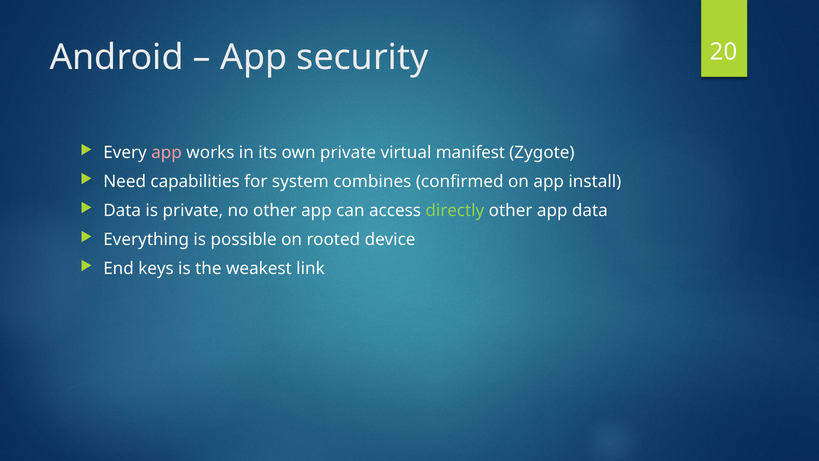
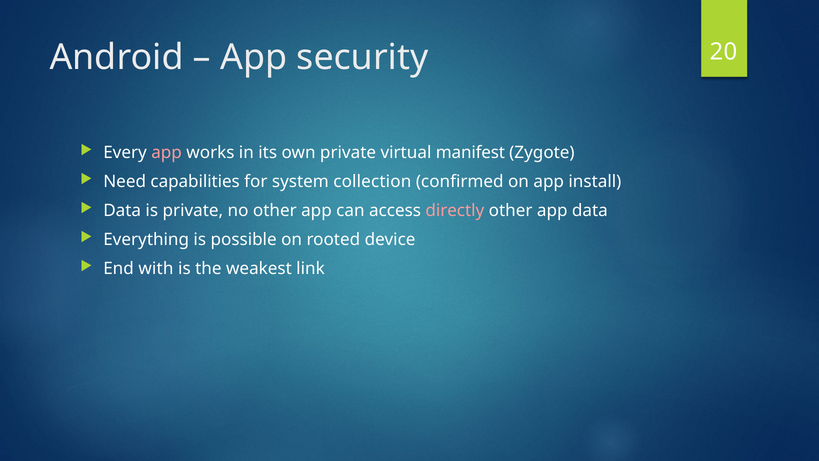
combines: combines -> collection
directly colour: light green -> pink
keys: keys -> with
